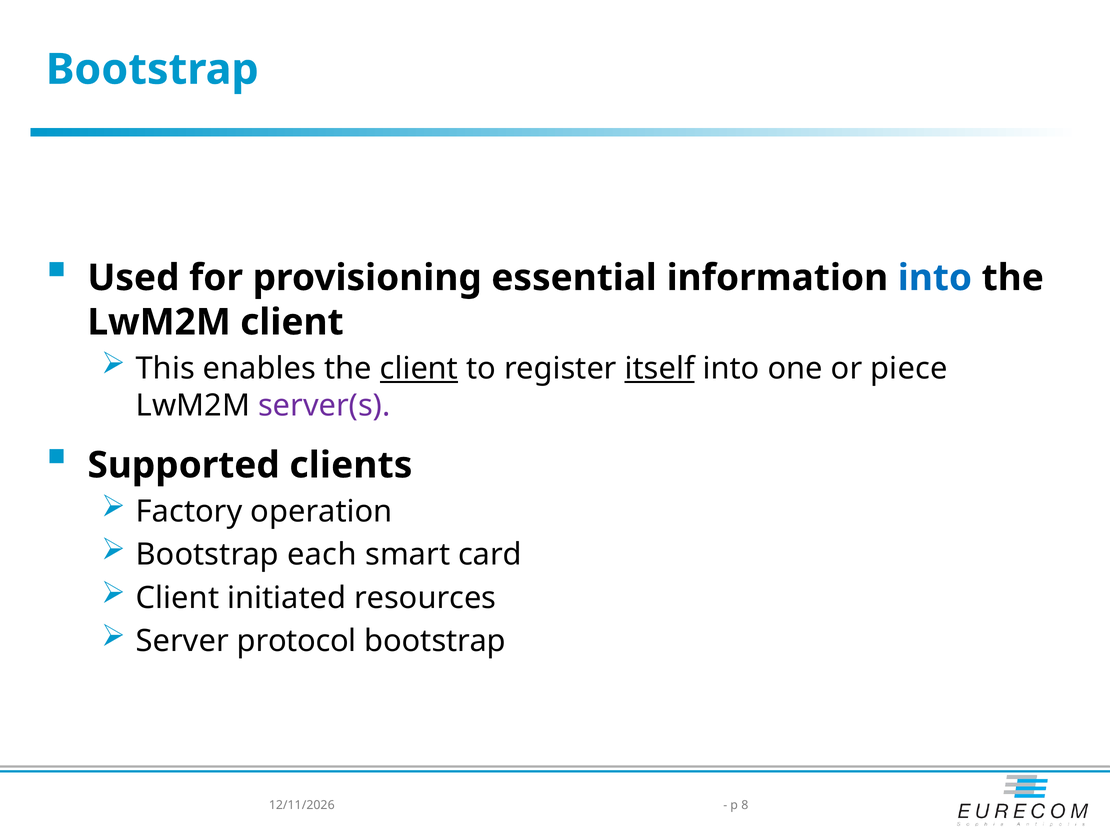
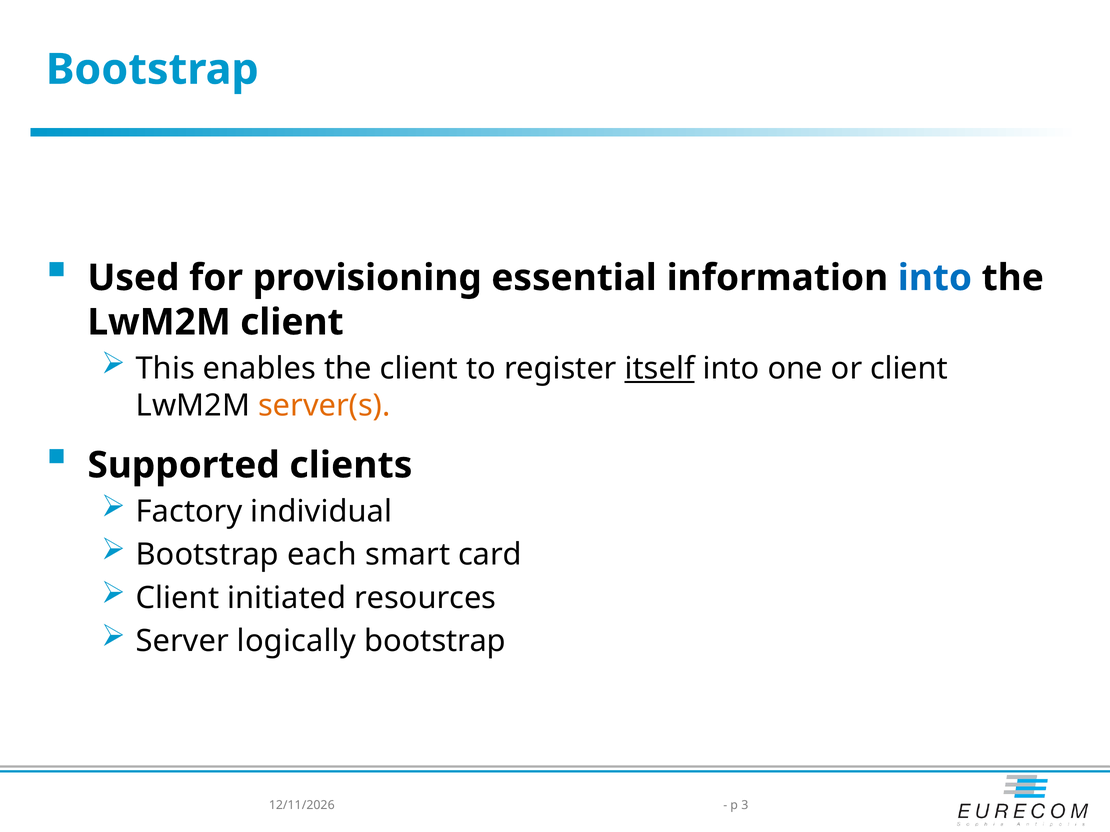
client at (419, 369) underline: present -> none
or piece: piece -> client
server(s colour: purple -> orange
operation: operation -> individual
protocol: protocol -> logically
8: 8 -> 3
